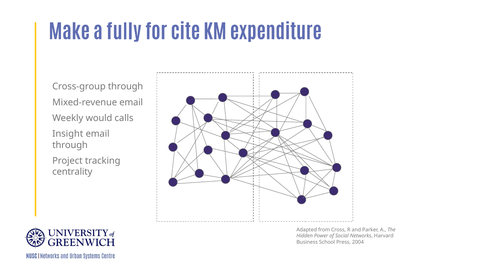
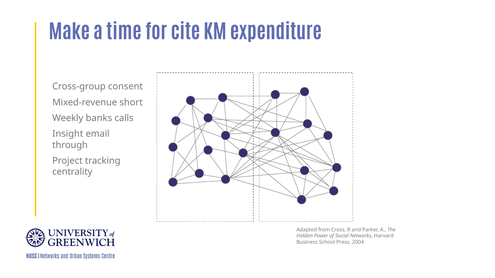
fully: fully -> time
Cross-group through: through -> consent
Mixed-revenue email: email -> short
would: would -> banks
